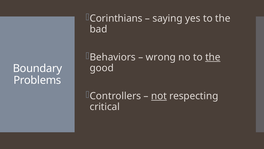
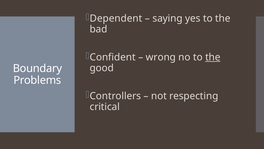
Corinthians: Corinthians -> Dependent
Behaviors: Behaviors -> Confident
not underline: present -> none
